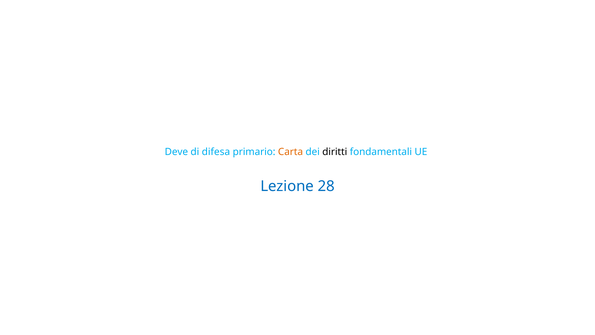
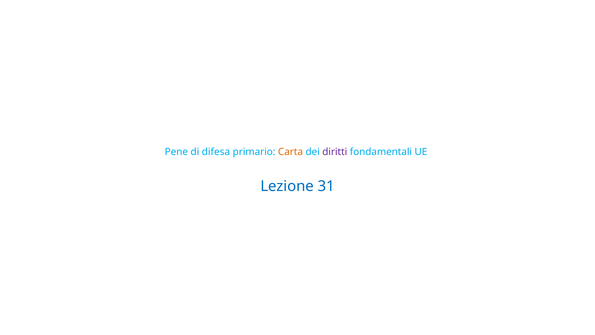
Deve: Deve -> Pene
diritti colour: black -> purple
28: 28 -> 31
